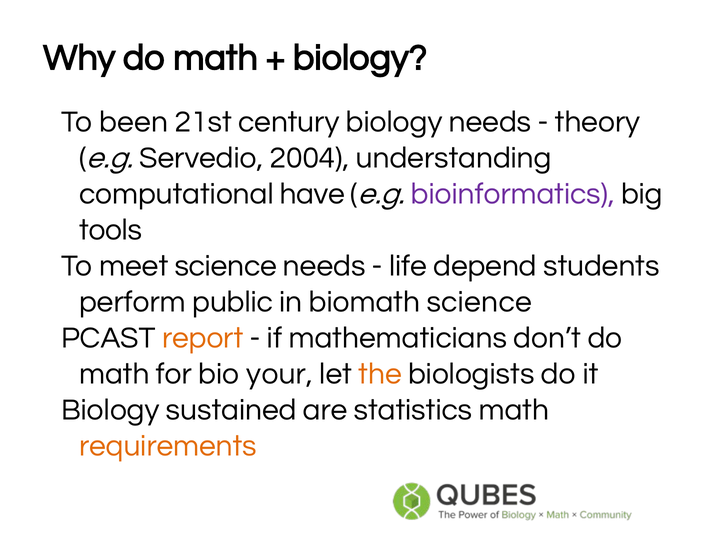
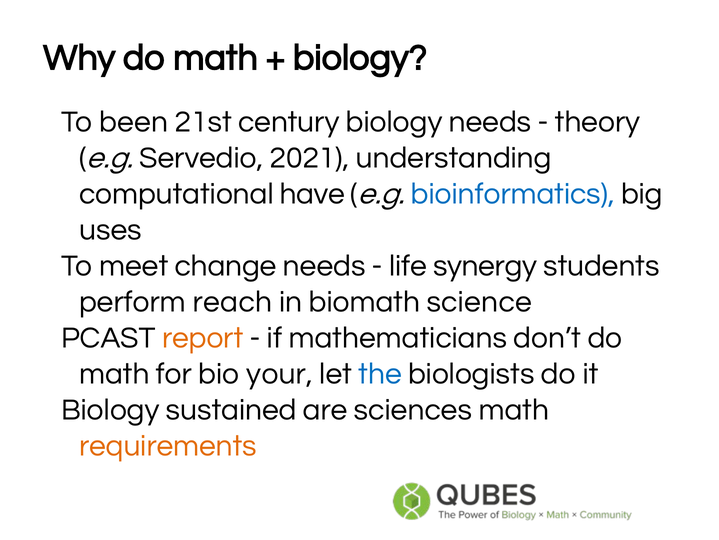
2004: 2004 -> 2021
bioinformatics colour: purple -> blue
tools: tools -> uses
meet science: science -> change
depend: depend -> synergy
public: public -> reach
the colour: orange -> blue
statistics: statistics -> sciences
